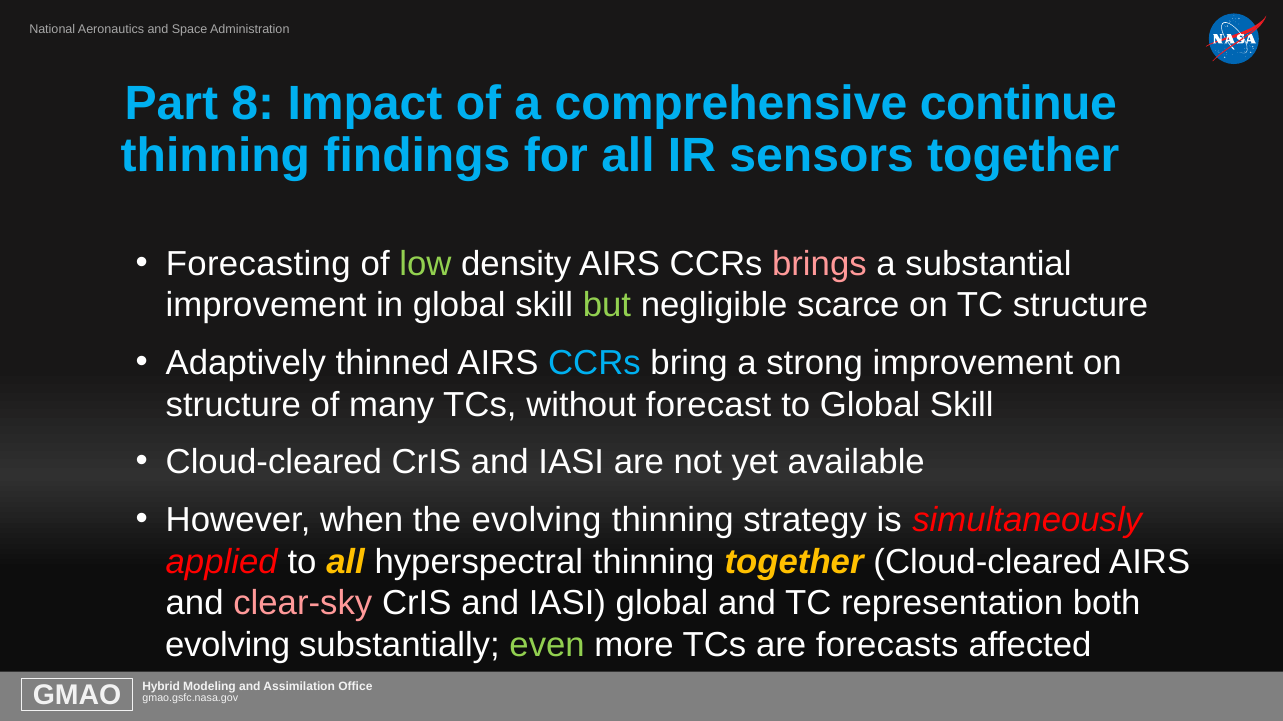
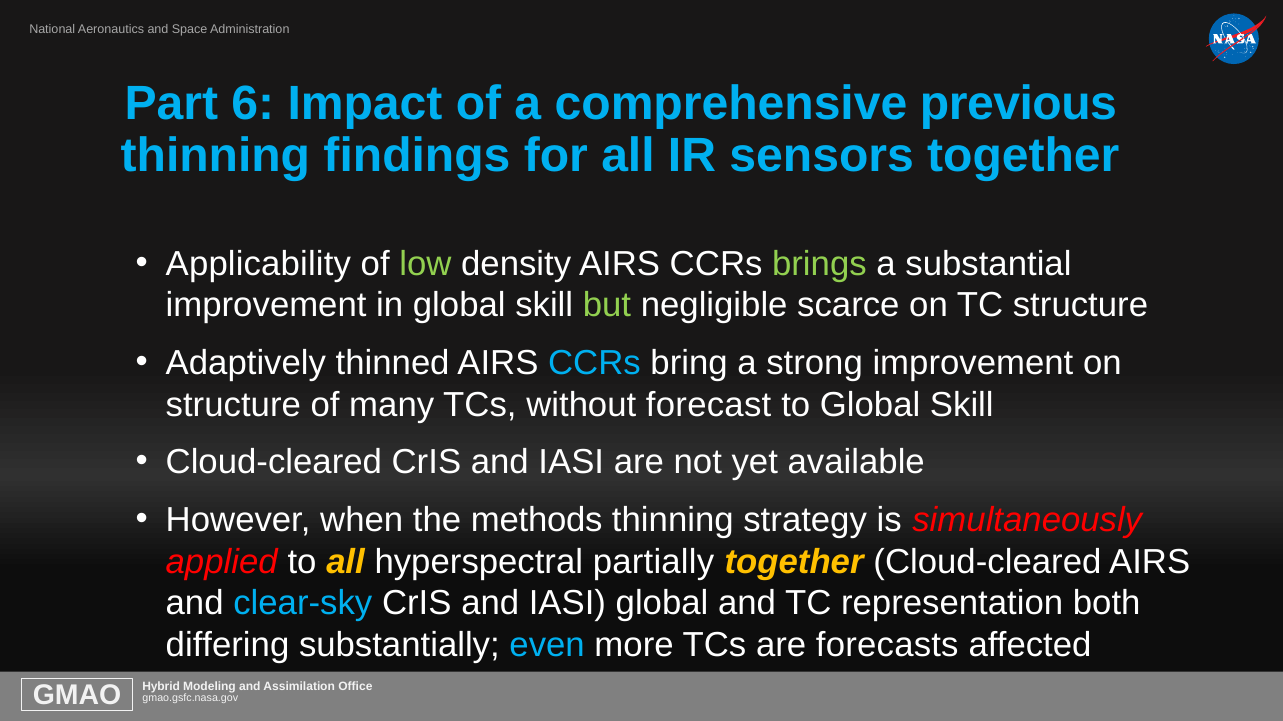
8: 8 -> 6
continue: continue -> previous
Forecasting: Forecasting -> Applicability
brings colour: pink -> light green
the evolving: evolving -> methods
hyperspectral thinning: thinning -> partially
clear-sky colour: pink -> light blue
evolving at (228, 645): evolving -> differing
even colour: light green -> light blue
